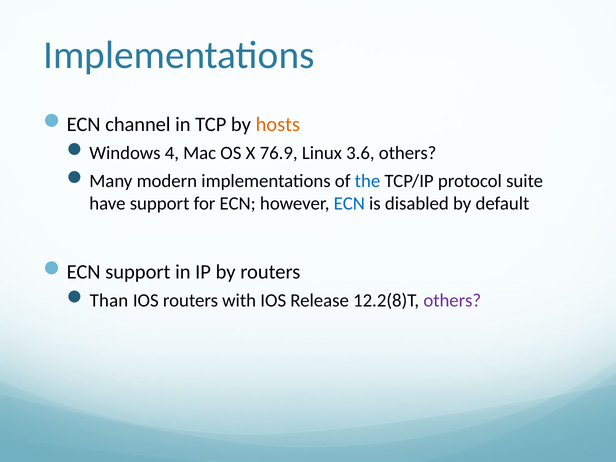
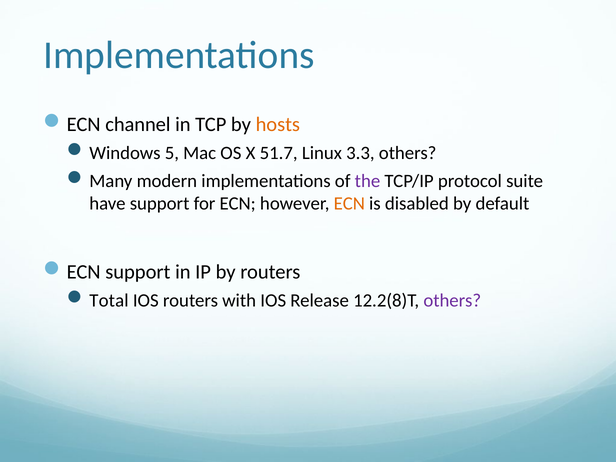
4: 4 -> 5
76.9: 76.9 -> 51.7
3.6: 3.6 -> 3.3
the colour: blue -> purple
ECN at (349, 204) colour: blue -> orange
Than: Than -> Total
